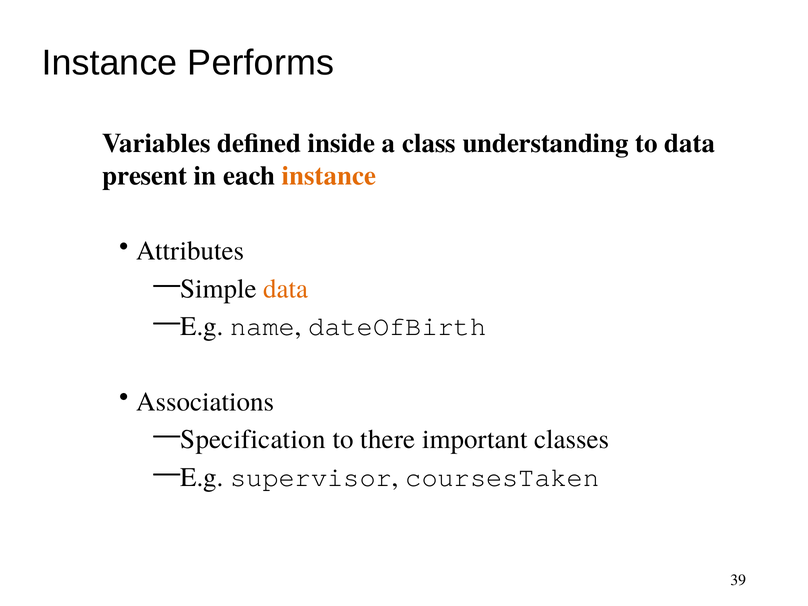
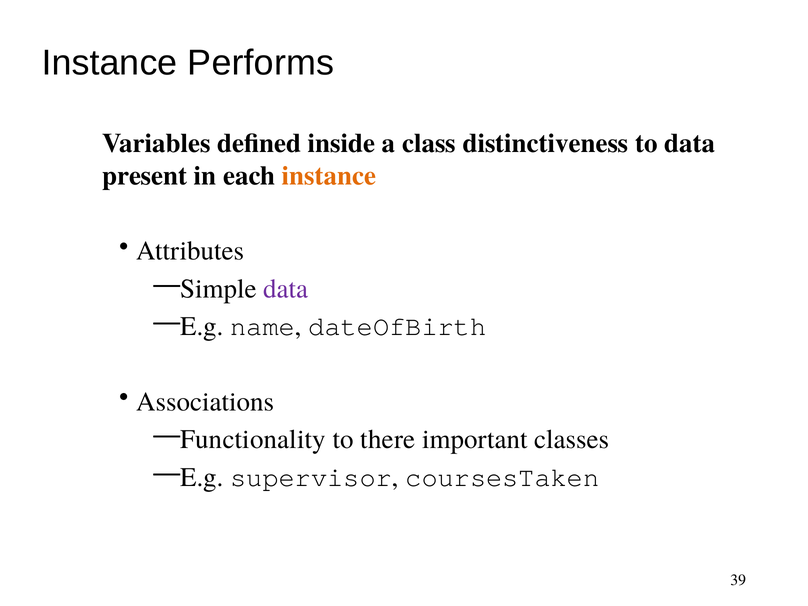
understanding: understanding -> distinctiveness
data at (286, 289) colour: orange -> purple
Specification: Specification -> Functionality
